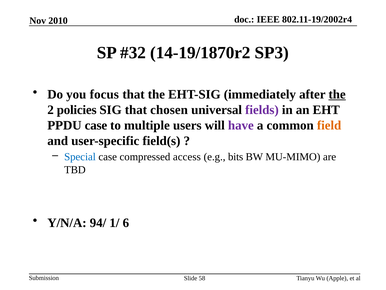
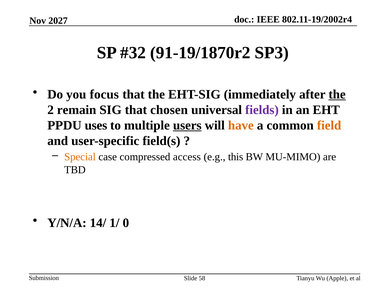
2010: 2010 -> 2027
14-19/1870r2: 14-19/1870r2 -> 91-19/1870r2
policies: policies -> remain
PPDU case: case -> uses
users underline: none -> present
have colour: purple -> orange
Special colour: blue -> orange
bits: bits -> this
94/: 94/ -> 14/
6: 6 -> 0
